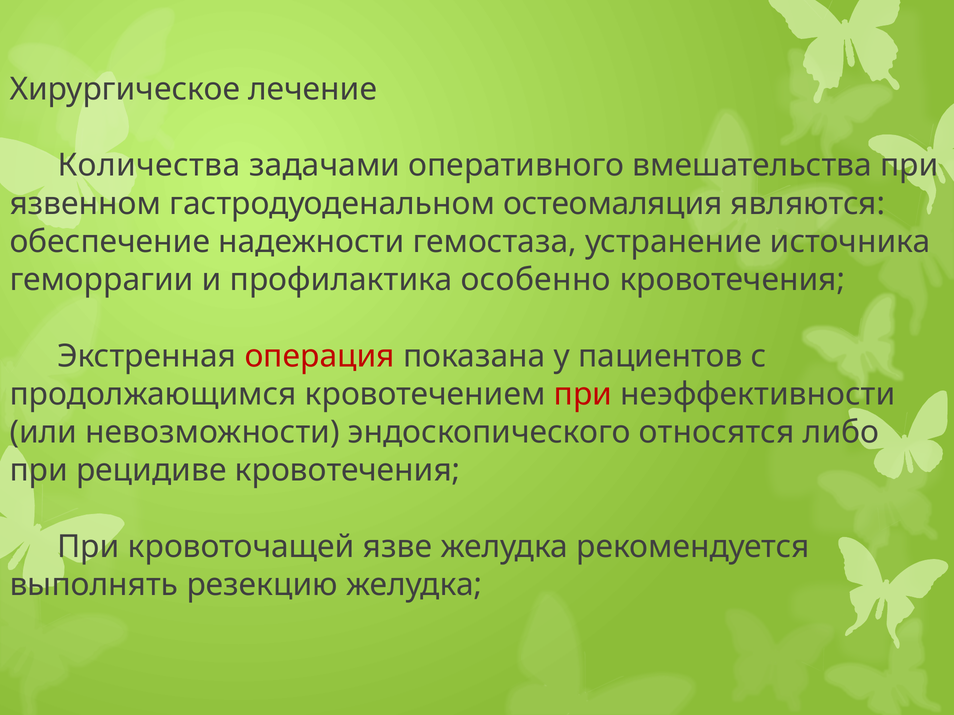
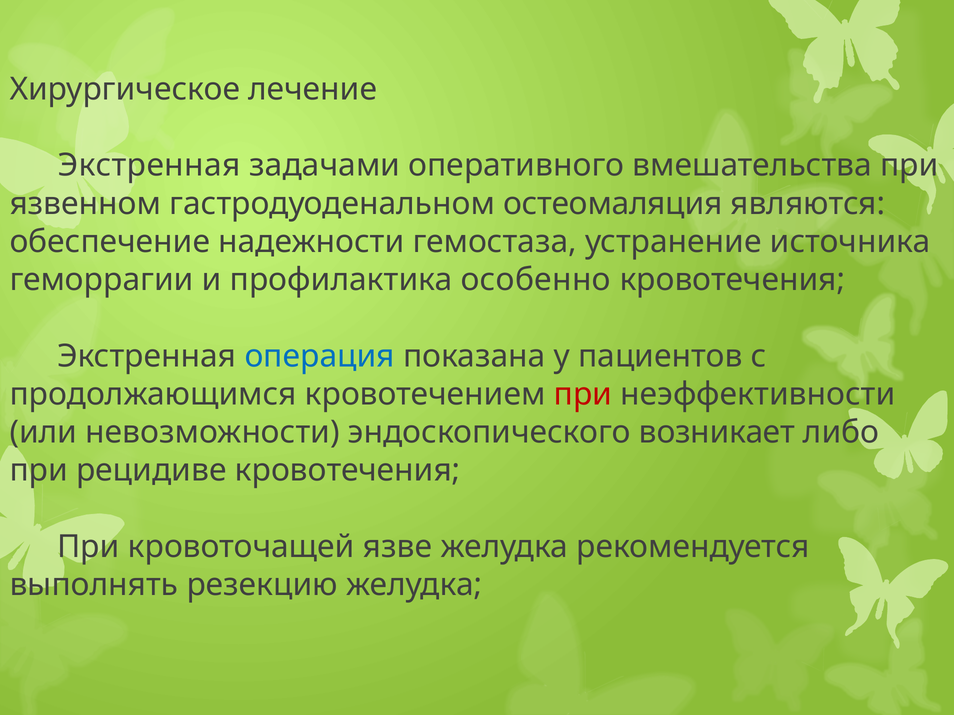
Количества at (149, 166): Количества -> Экстренная
операция colour: red -> blue
относятся: относятся -> возникает
